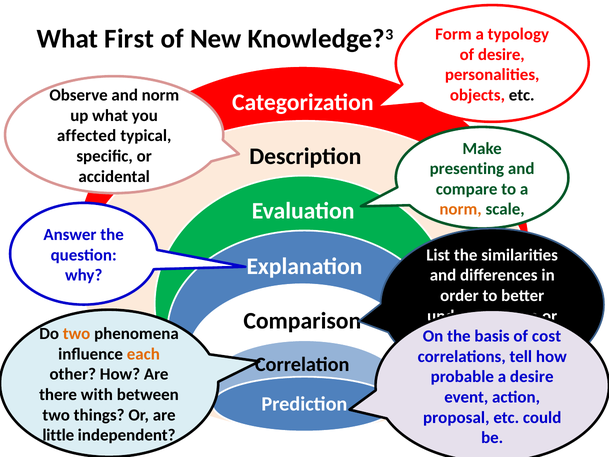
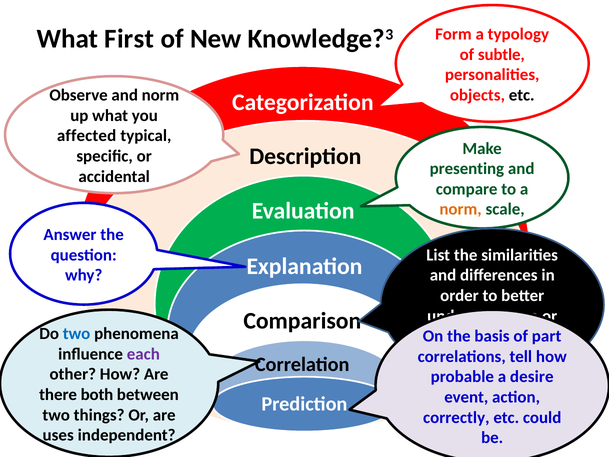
of desire: desire -> subtle
two at (77, 334) colour: orange -> blue
cost: cost -> part
each colour: orange -> purple
there with: with -> both
proposal: proposal -> correctly
little: little -> uses
